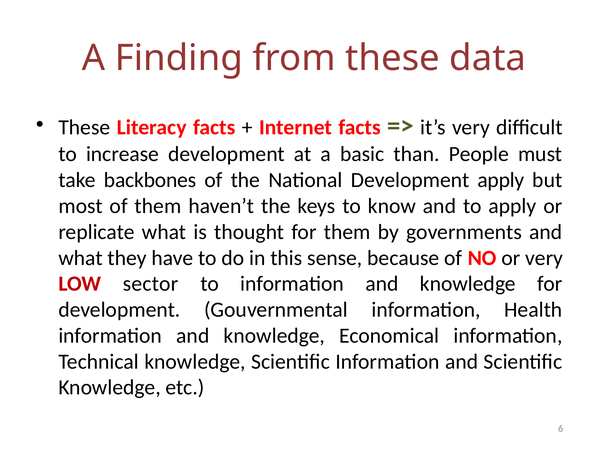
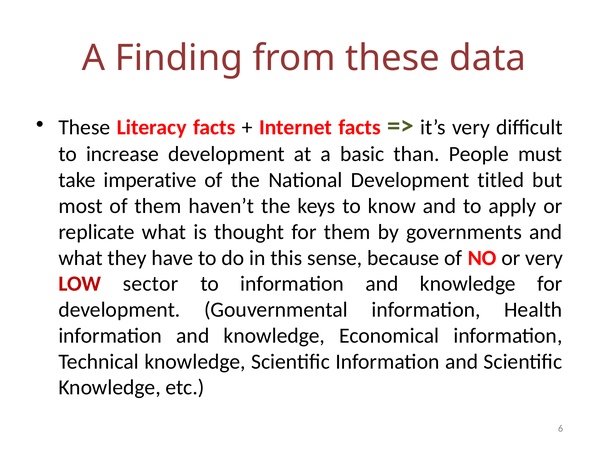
backbones: backbones -> imperative
Development apply: apply -> titled
